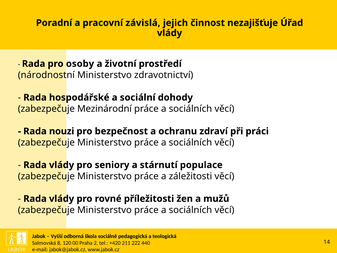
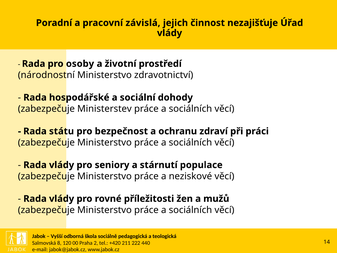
Mezinárodní: Mezinárodní -> Ministerstev
nouzi: nouzi -> státu
záležitosti: záležitosti -> neziskové
